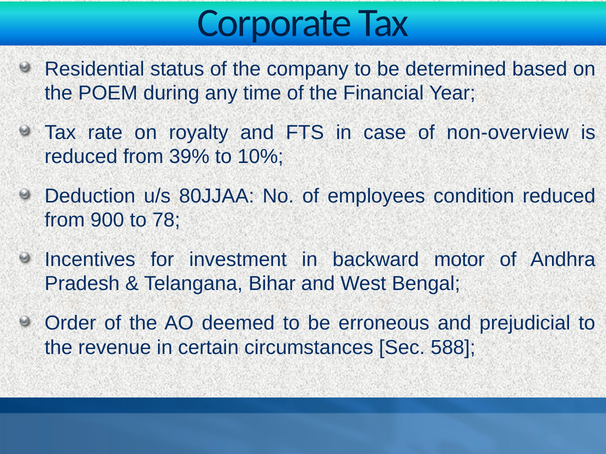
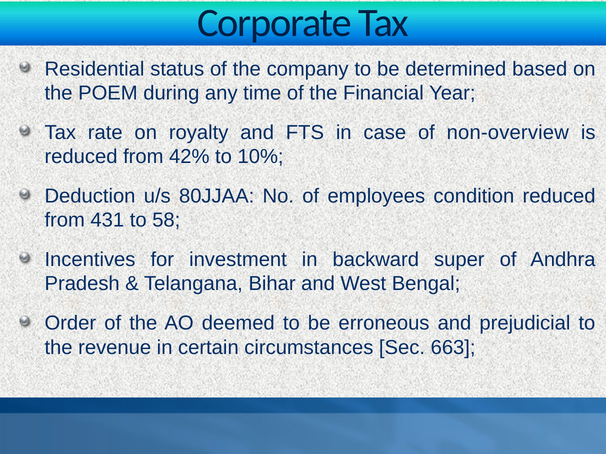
39%: 39% -> 42%
900: 900 -> 431
78: 78 -> 58
motor: motor -> super
588: 588 -> 663
